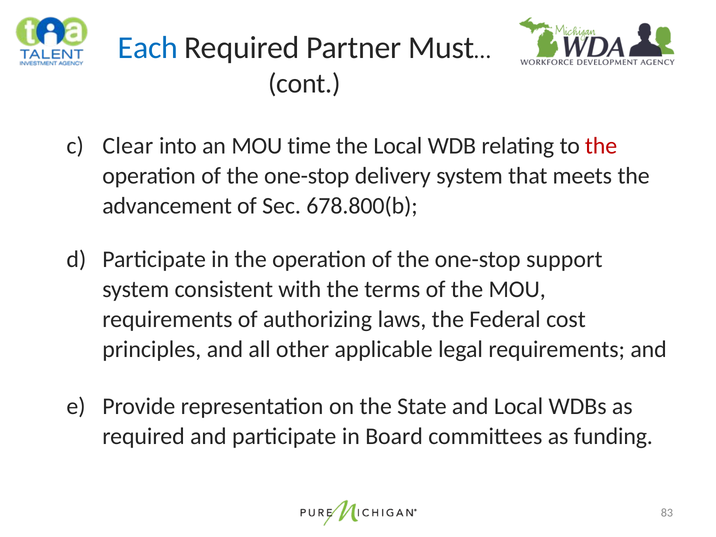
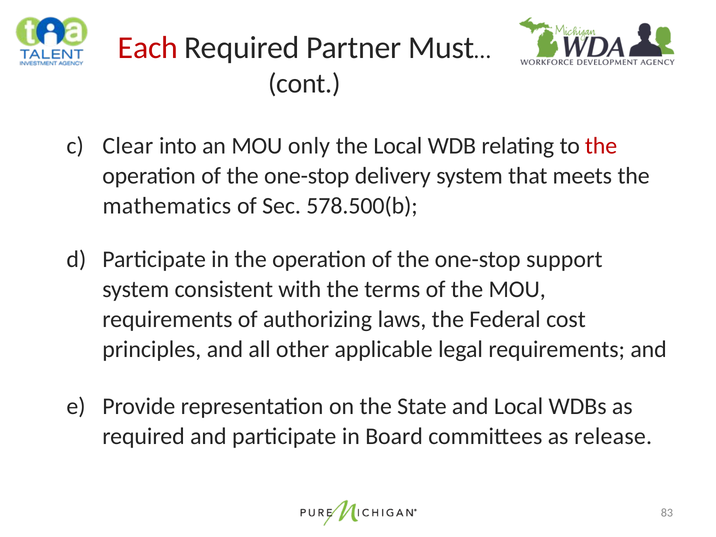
Each colour: blue -> red
time: time -> only
advancement: advancement -> mathematics
678.800(b: 678.800(b -> 578.500(b
funding: funding -> release
